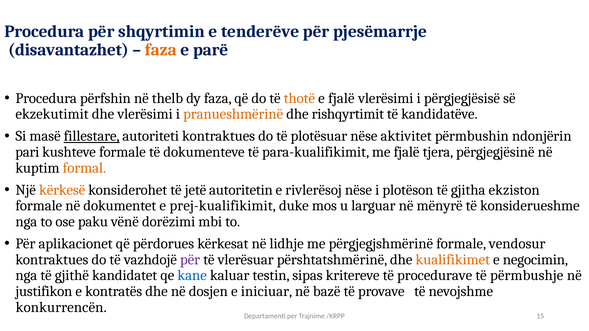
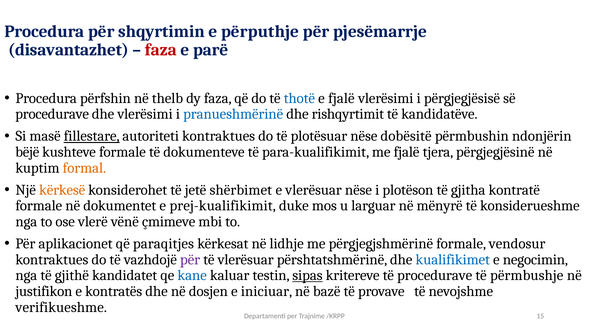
tenderëve: tenderëve -> përputhje
faza at (161, 50) colour: orange -> red
thotë colour: orange -> blue
ekzekutimit at (52, 114): ekzekutimit -> procedurave
pranueshmërinë colour: orange -> blue
aktivitet: aktivitet -> dobësitë
pari: pari -> bëjë
autoritetin: autoritetin -> shërbimet
e rivlerësoj: rivlerësoj -> vlerësuar
ekziston: ekziston -> kontratë
paku: paku -> vlerë
dorëzimi: dorëzimi -> çmimeve
përdorues: përdorues -> paraqitjes
kualifikimet colour: orange -> blue
sipas underline: none -> present
konkurrencën: konkurrencën -> verifikueshme
